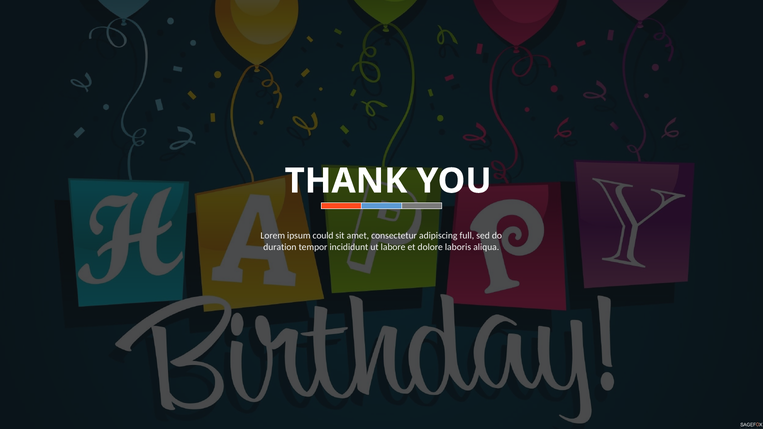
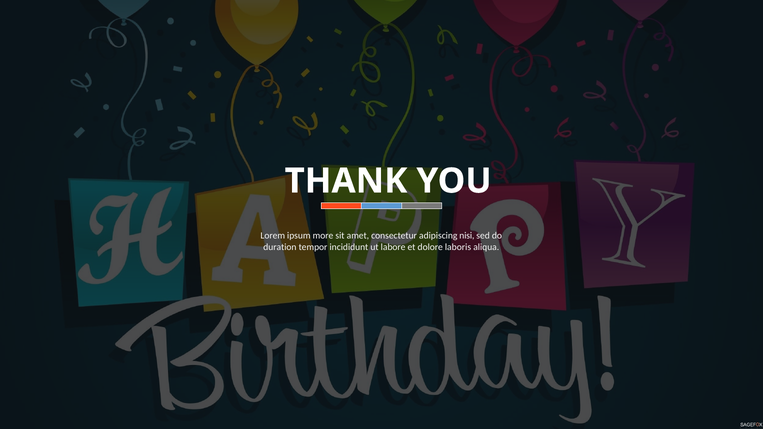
could: could -> more
full: full -> nisi
